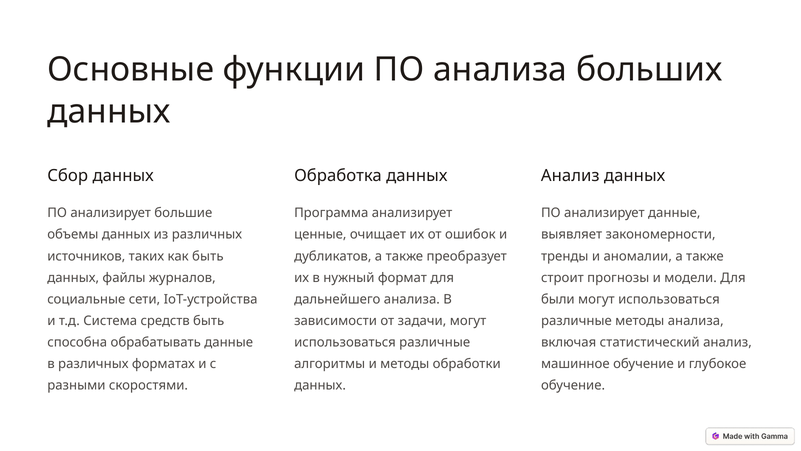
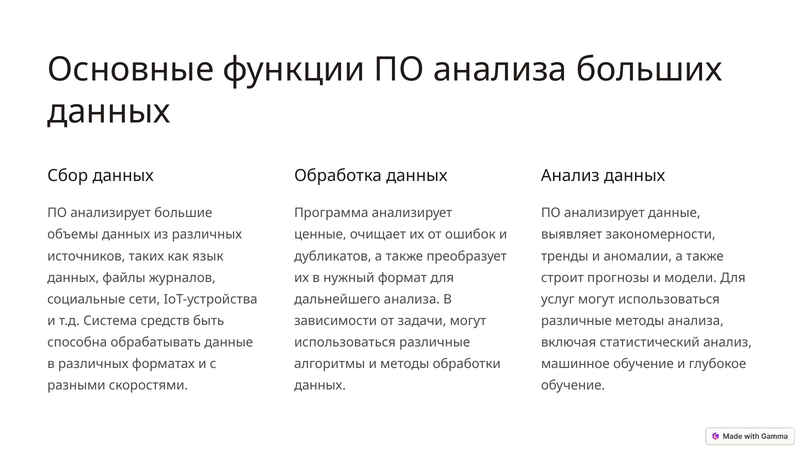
как быть: быть -> язык
были: были -> услуг
